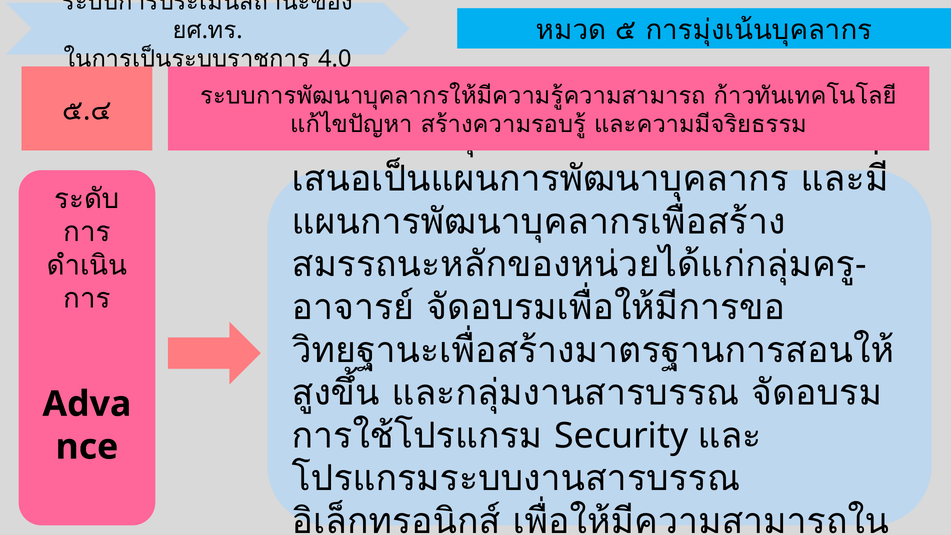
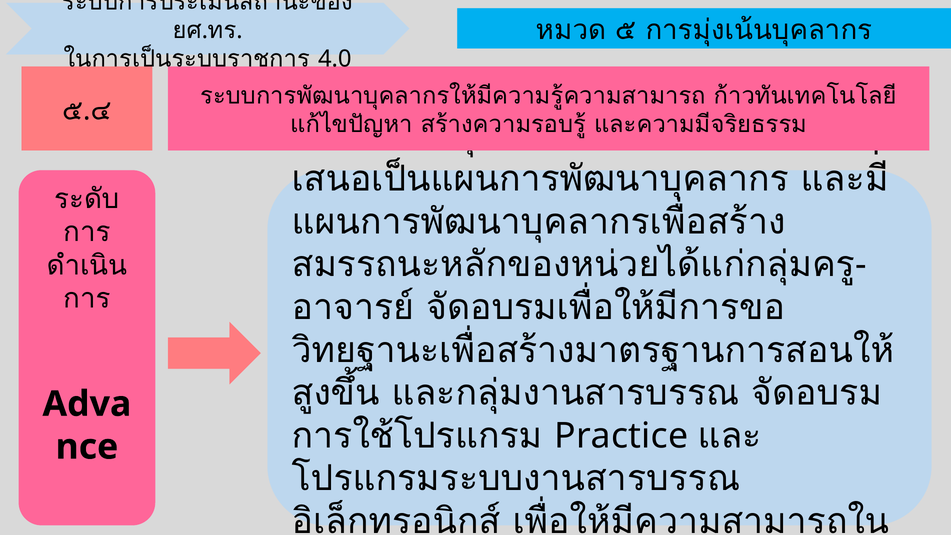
Security: Security -> Practice
